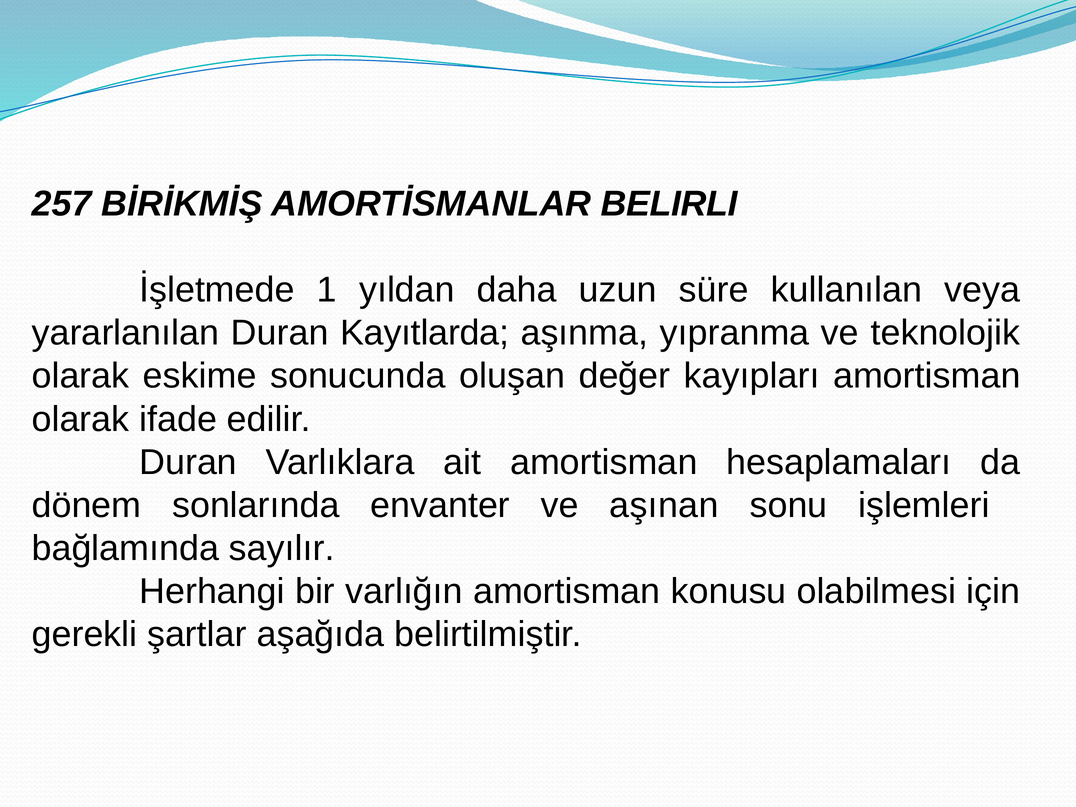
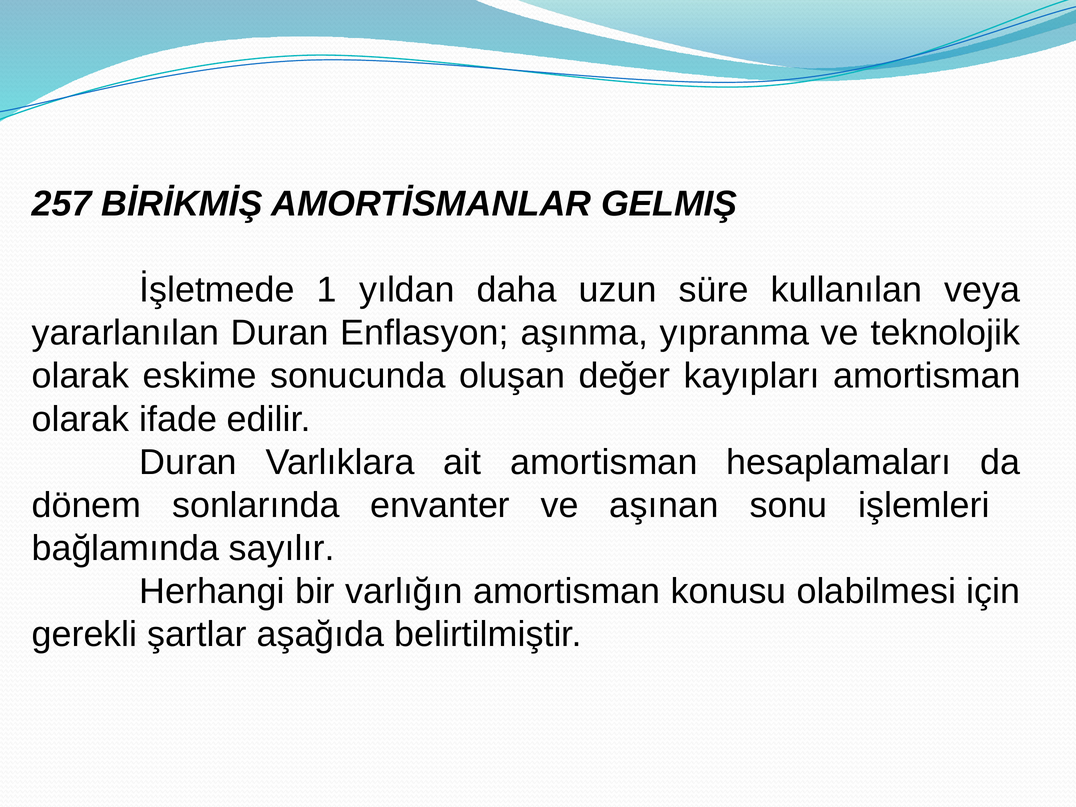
BELIRLI: BELIRLI -> GELMIŞ
Kayıtlarda: Kayıtlarda -> Enflasyon
